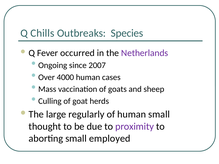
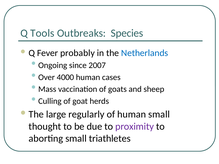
Chills: Chills -> Tools
occurred: occurred -> probably
Netherlands colour: purple -> blue
employed: employed -> triathletes
